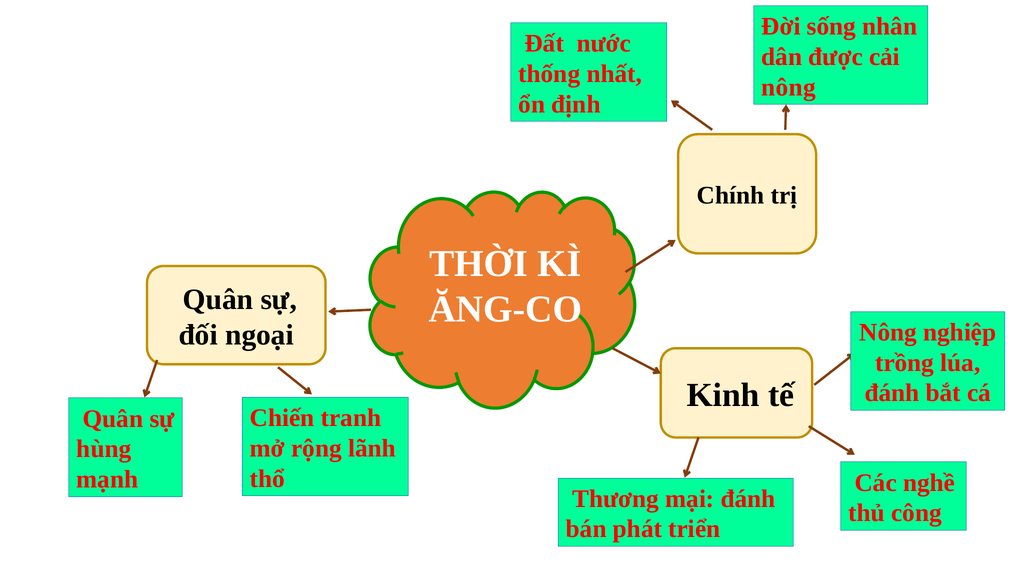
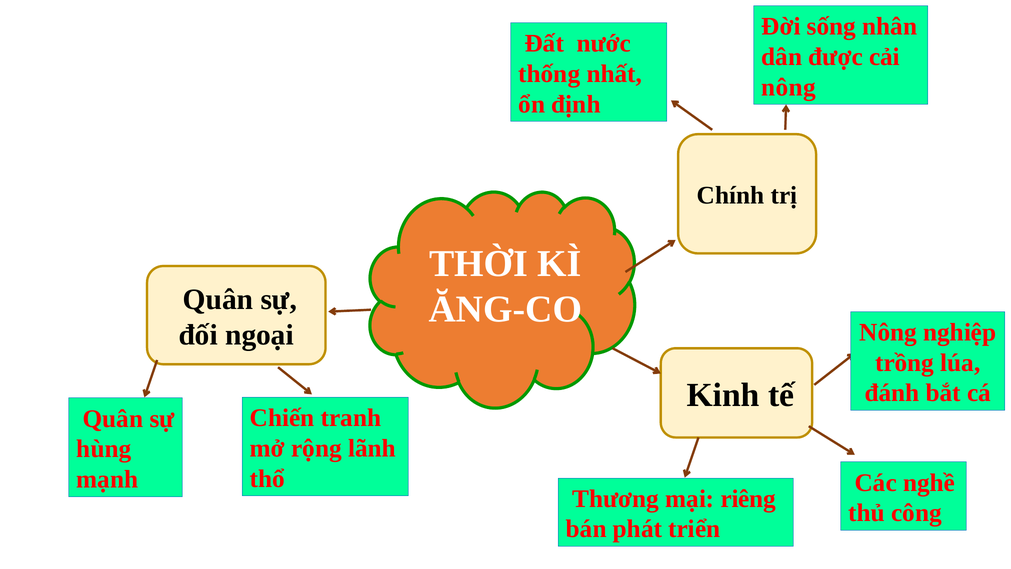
mại đánh: đánh -> riêng
